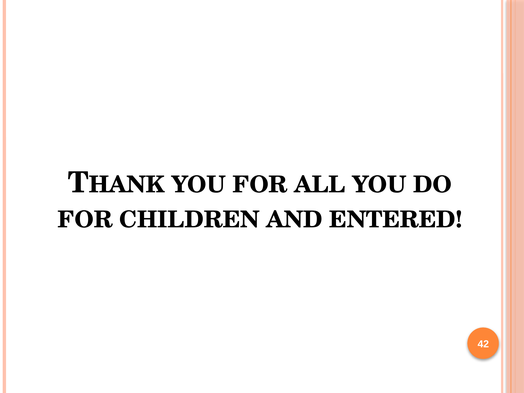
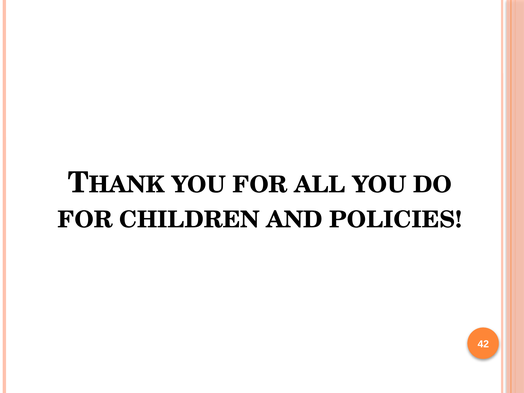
ENTERED: ENTERED -> POLICIES
